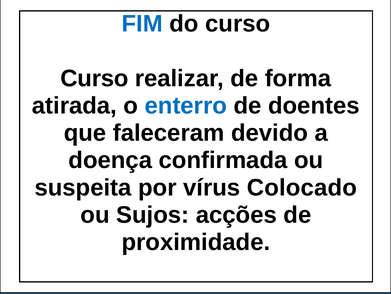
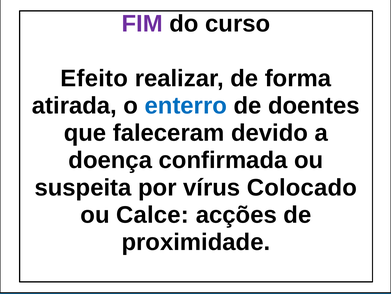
FIM colour: blue -> purple
Curso at (94, 78): Curso -> Efeito
Sujos: Sujos -> Calce
